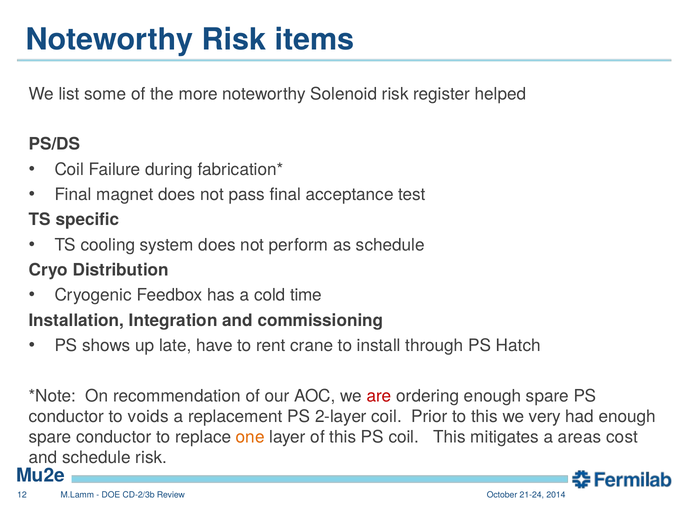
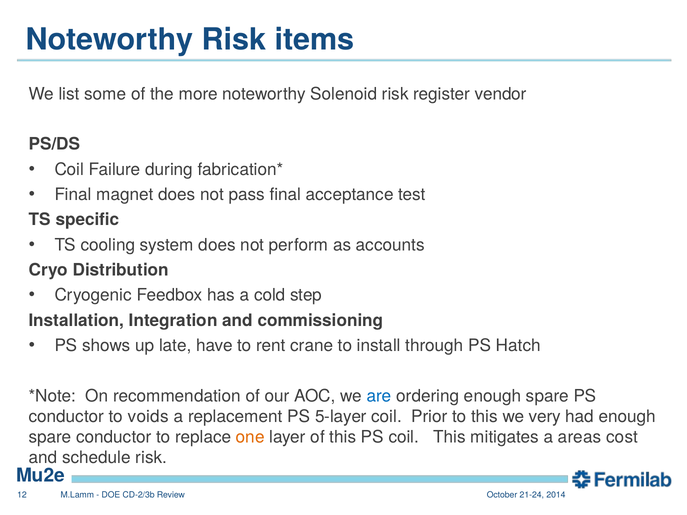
helped: helped -> vendor
as schedule: schedule -> accounts
time: time -> step
are colour: red -> blue
2-layer: 2-layer -> 5-layer
